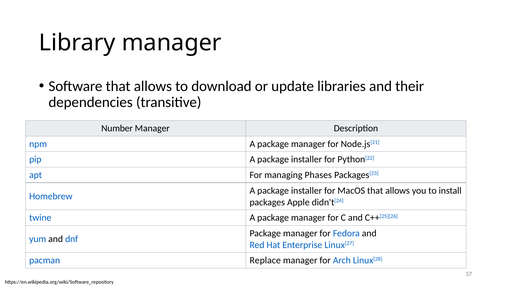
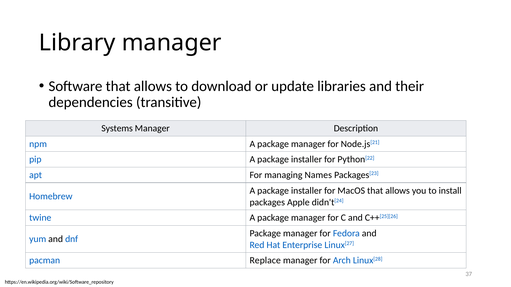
Number: Number -> Systems
Phases: Phases -> Names
